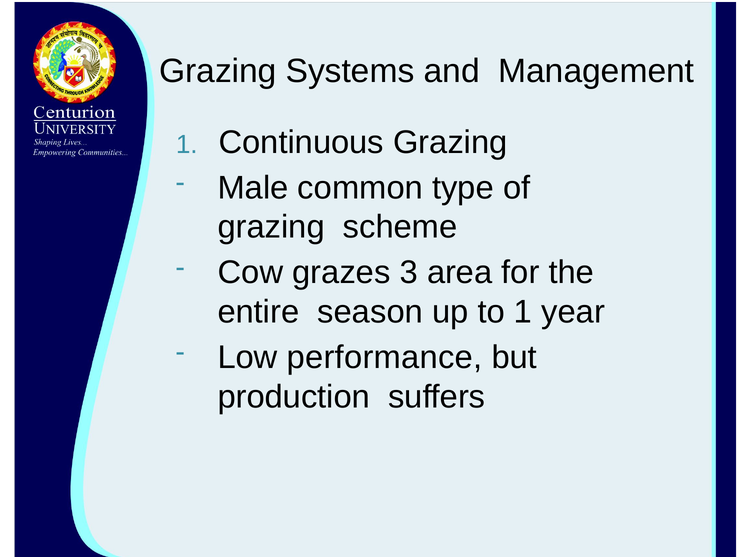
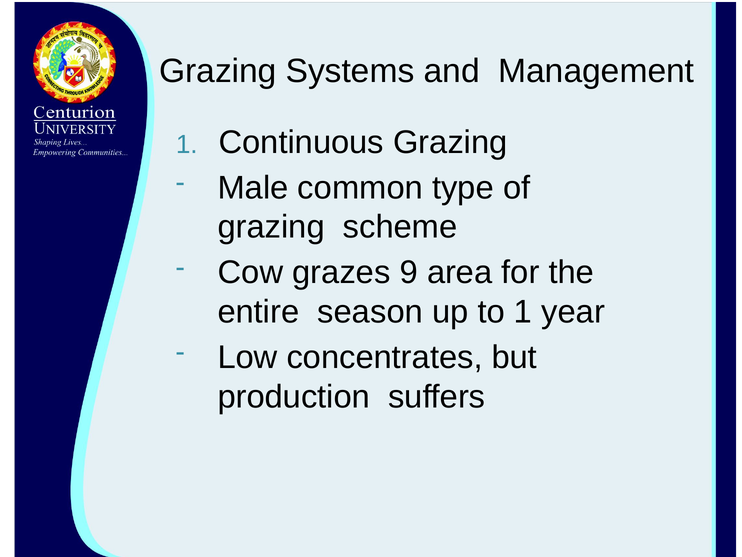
3: 3 -> 9
performance: performance -> concentrates
